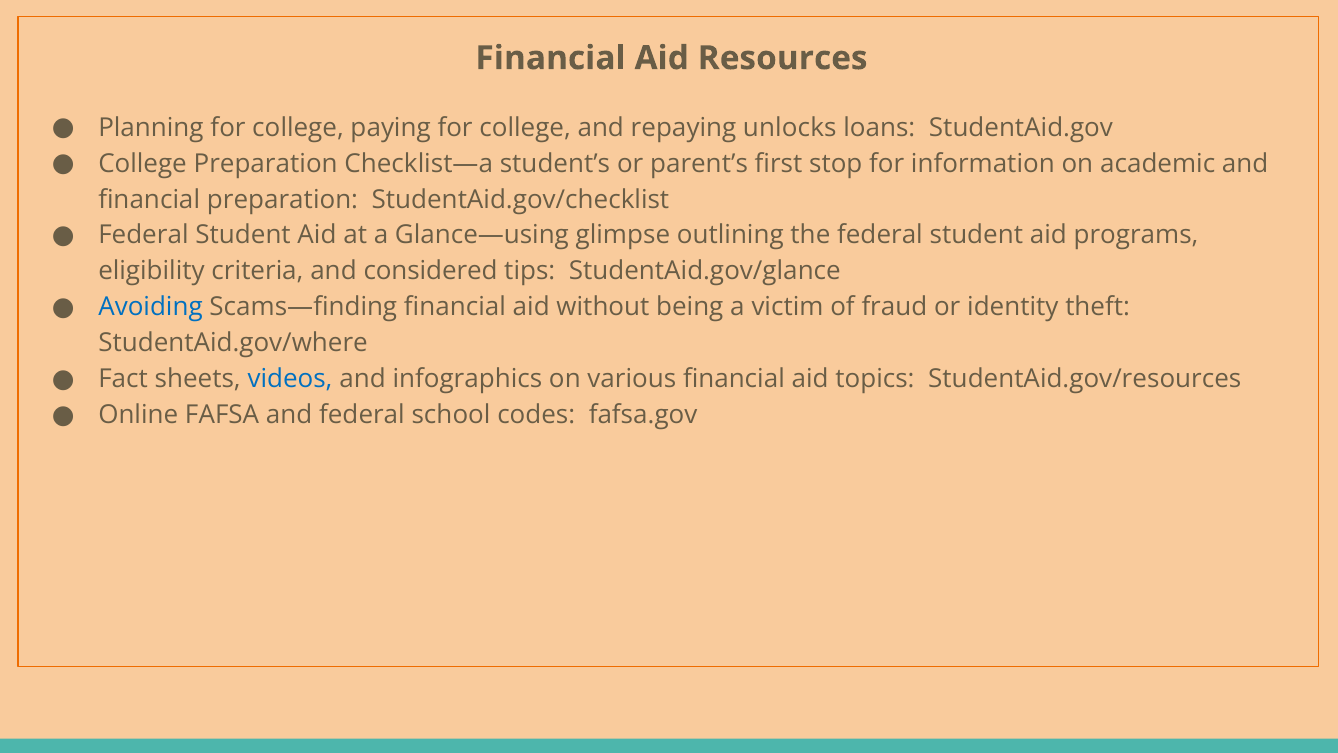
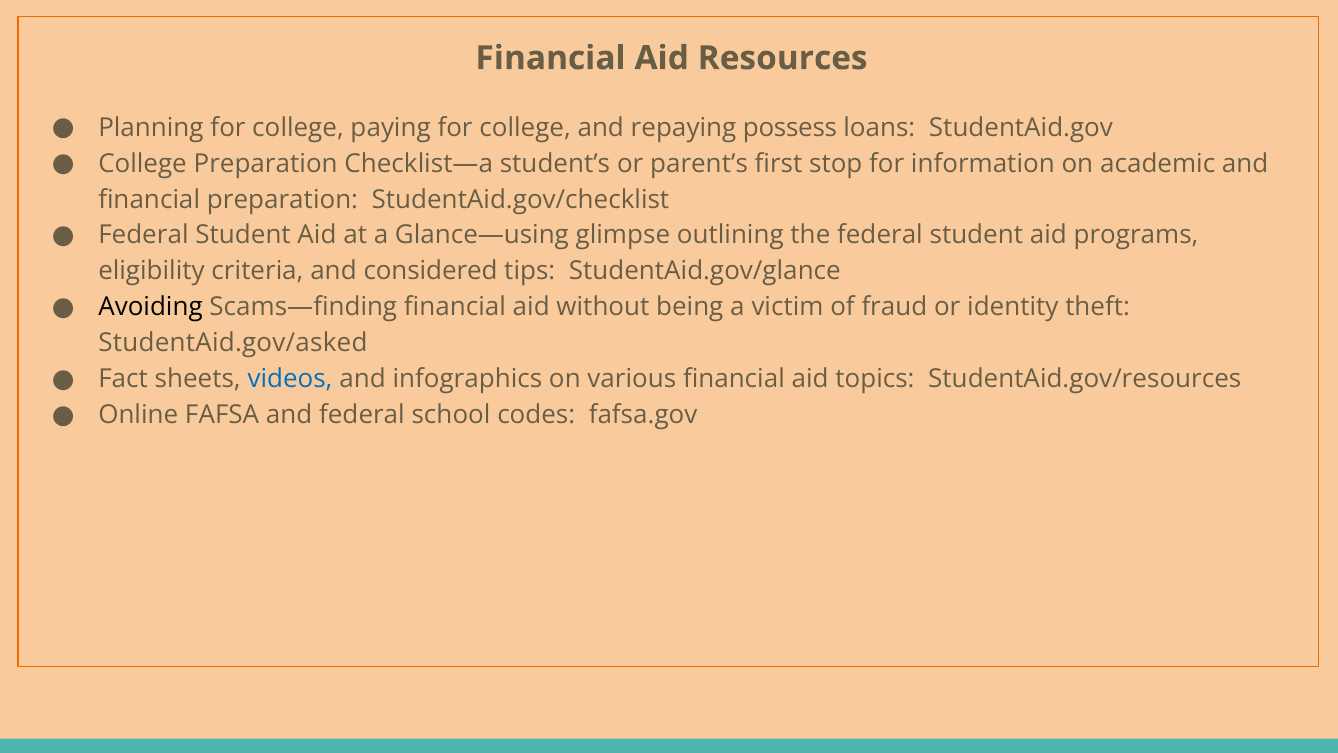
unlocks: unlocks -> possess
Avoiding colour: blue -> black
StudentAid.gov/where: StudentAid.gov/where -> StudentAid.gov/asked
